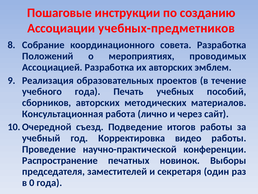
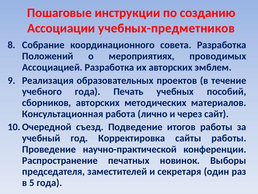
видео: видео -> сайты
0: 0 -> 5
